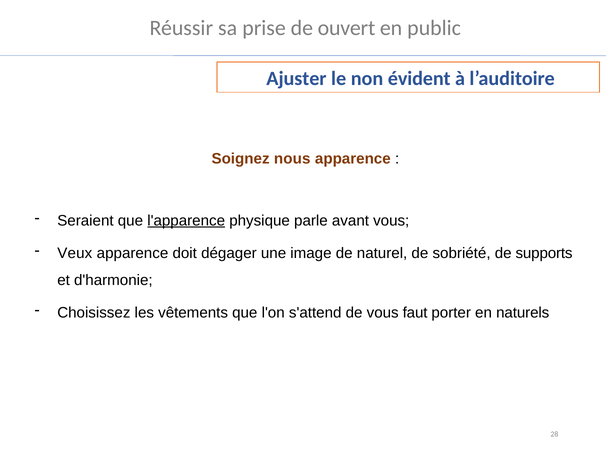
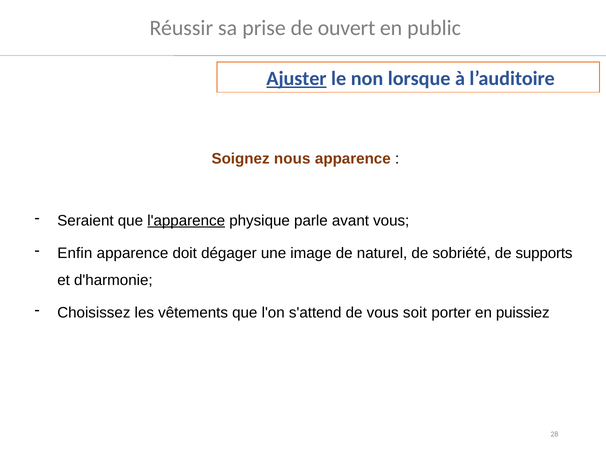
Ajuster underline: none -> present
évident: évident -> lorsque
Veux: Veux -> Enfin
faut: faut -> soit
naturels: naturels -> puissiez
